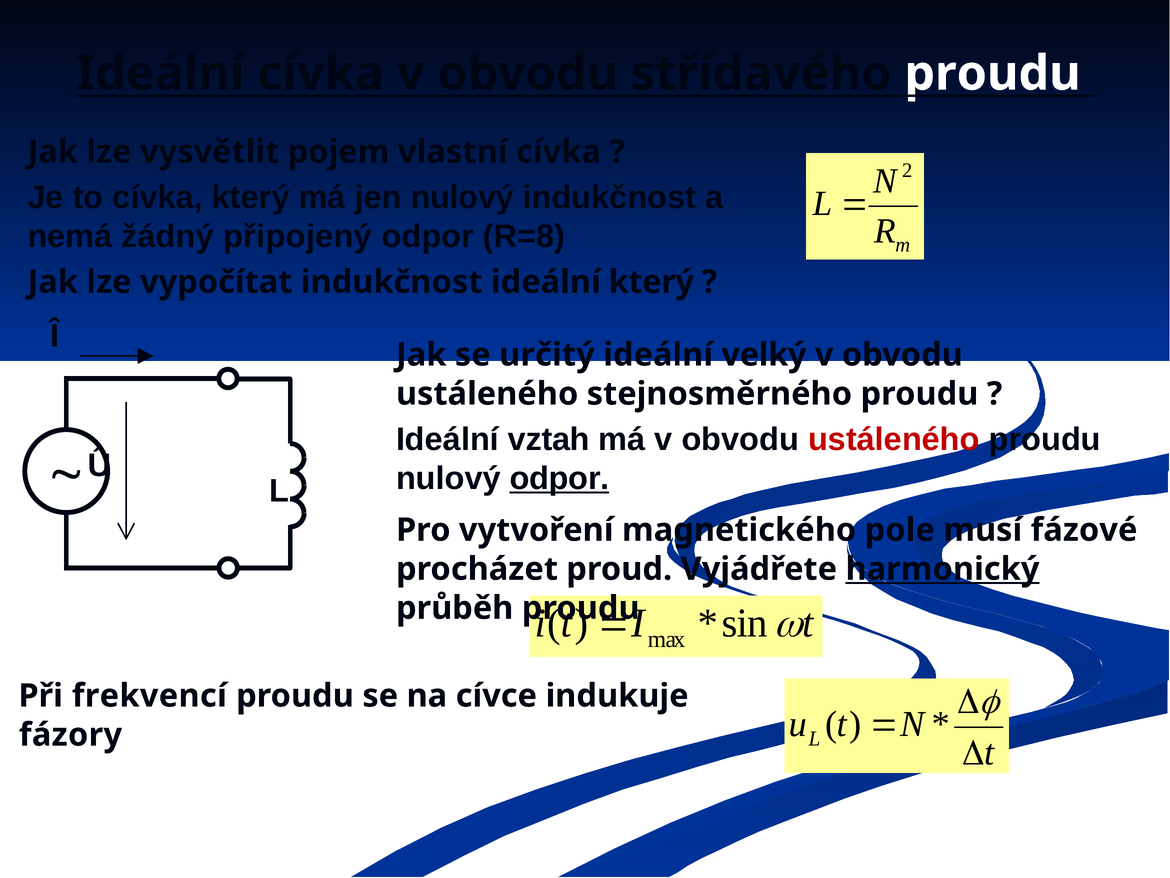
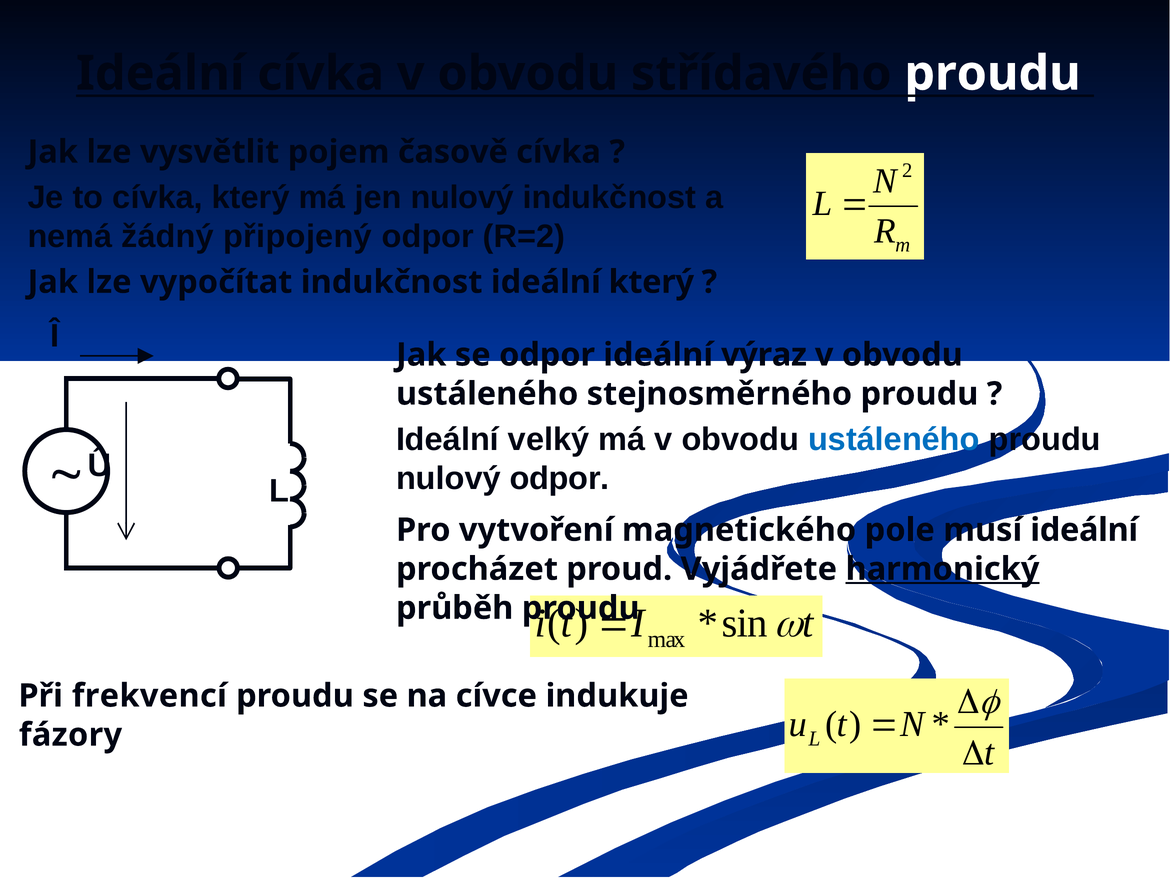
vlastní: vlastní -> časově
R=8: R=8 -> R=2
se určitý: určitý -> odpor
velký: velký -> výraz
vztah: vztah -> velký
ustáleného at (894, 439) colour: red -> blue
odpor at (560, 478) underline: present -> none
musí fázové: fázové -> ideální
